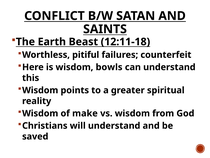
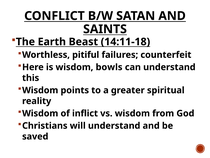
12:11-18: 12:11-18 -> 14:11-18
make: make -> inflict
